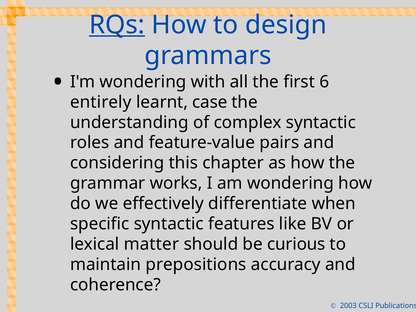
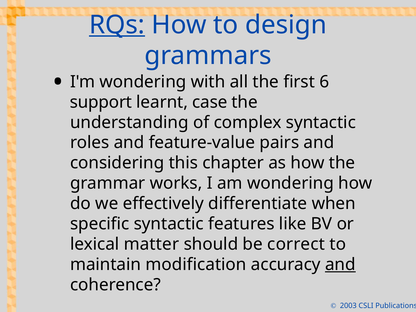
entirely: entirely -> support
curious: curious -> correct
prepositions: prepositions -> modification
and at (340, 265) underline: none -> present
